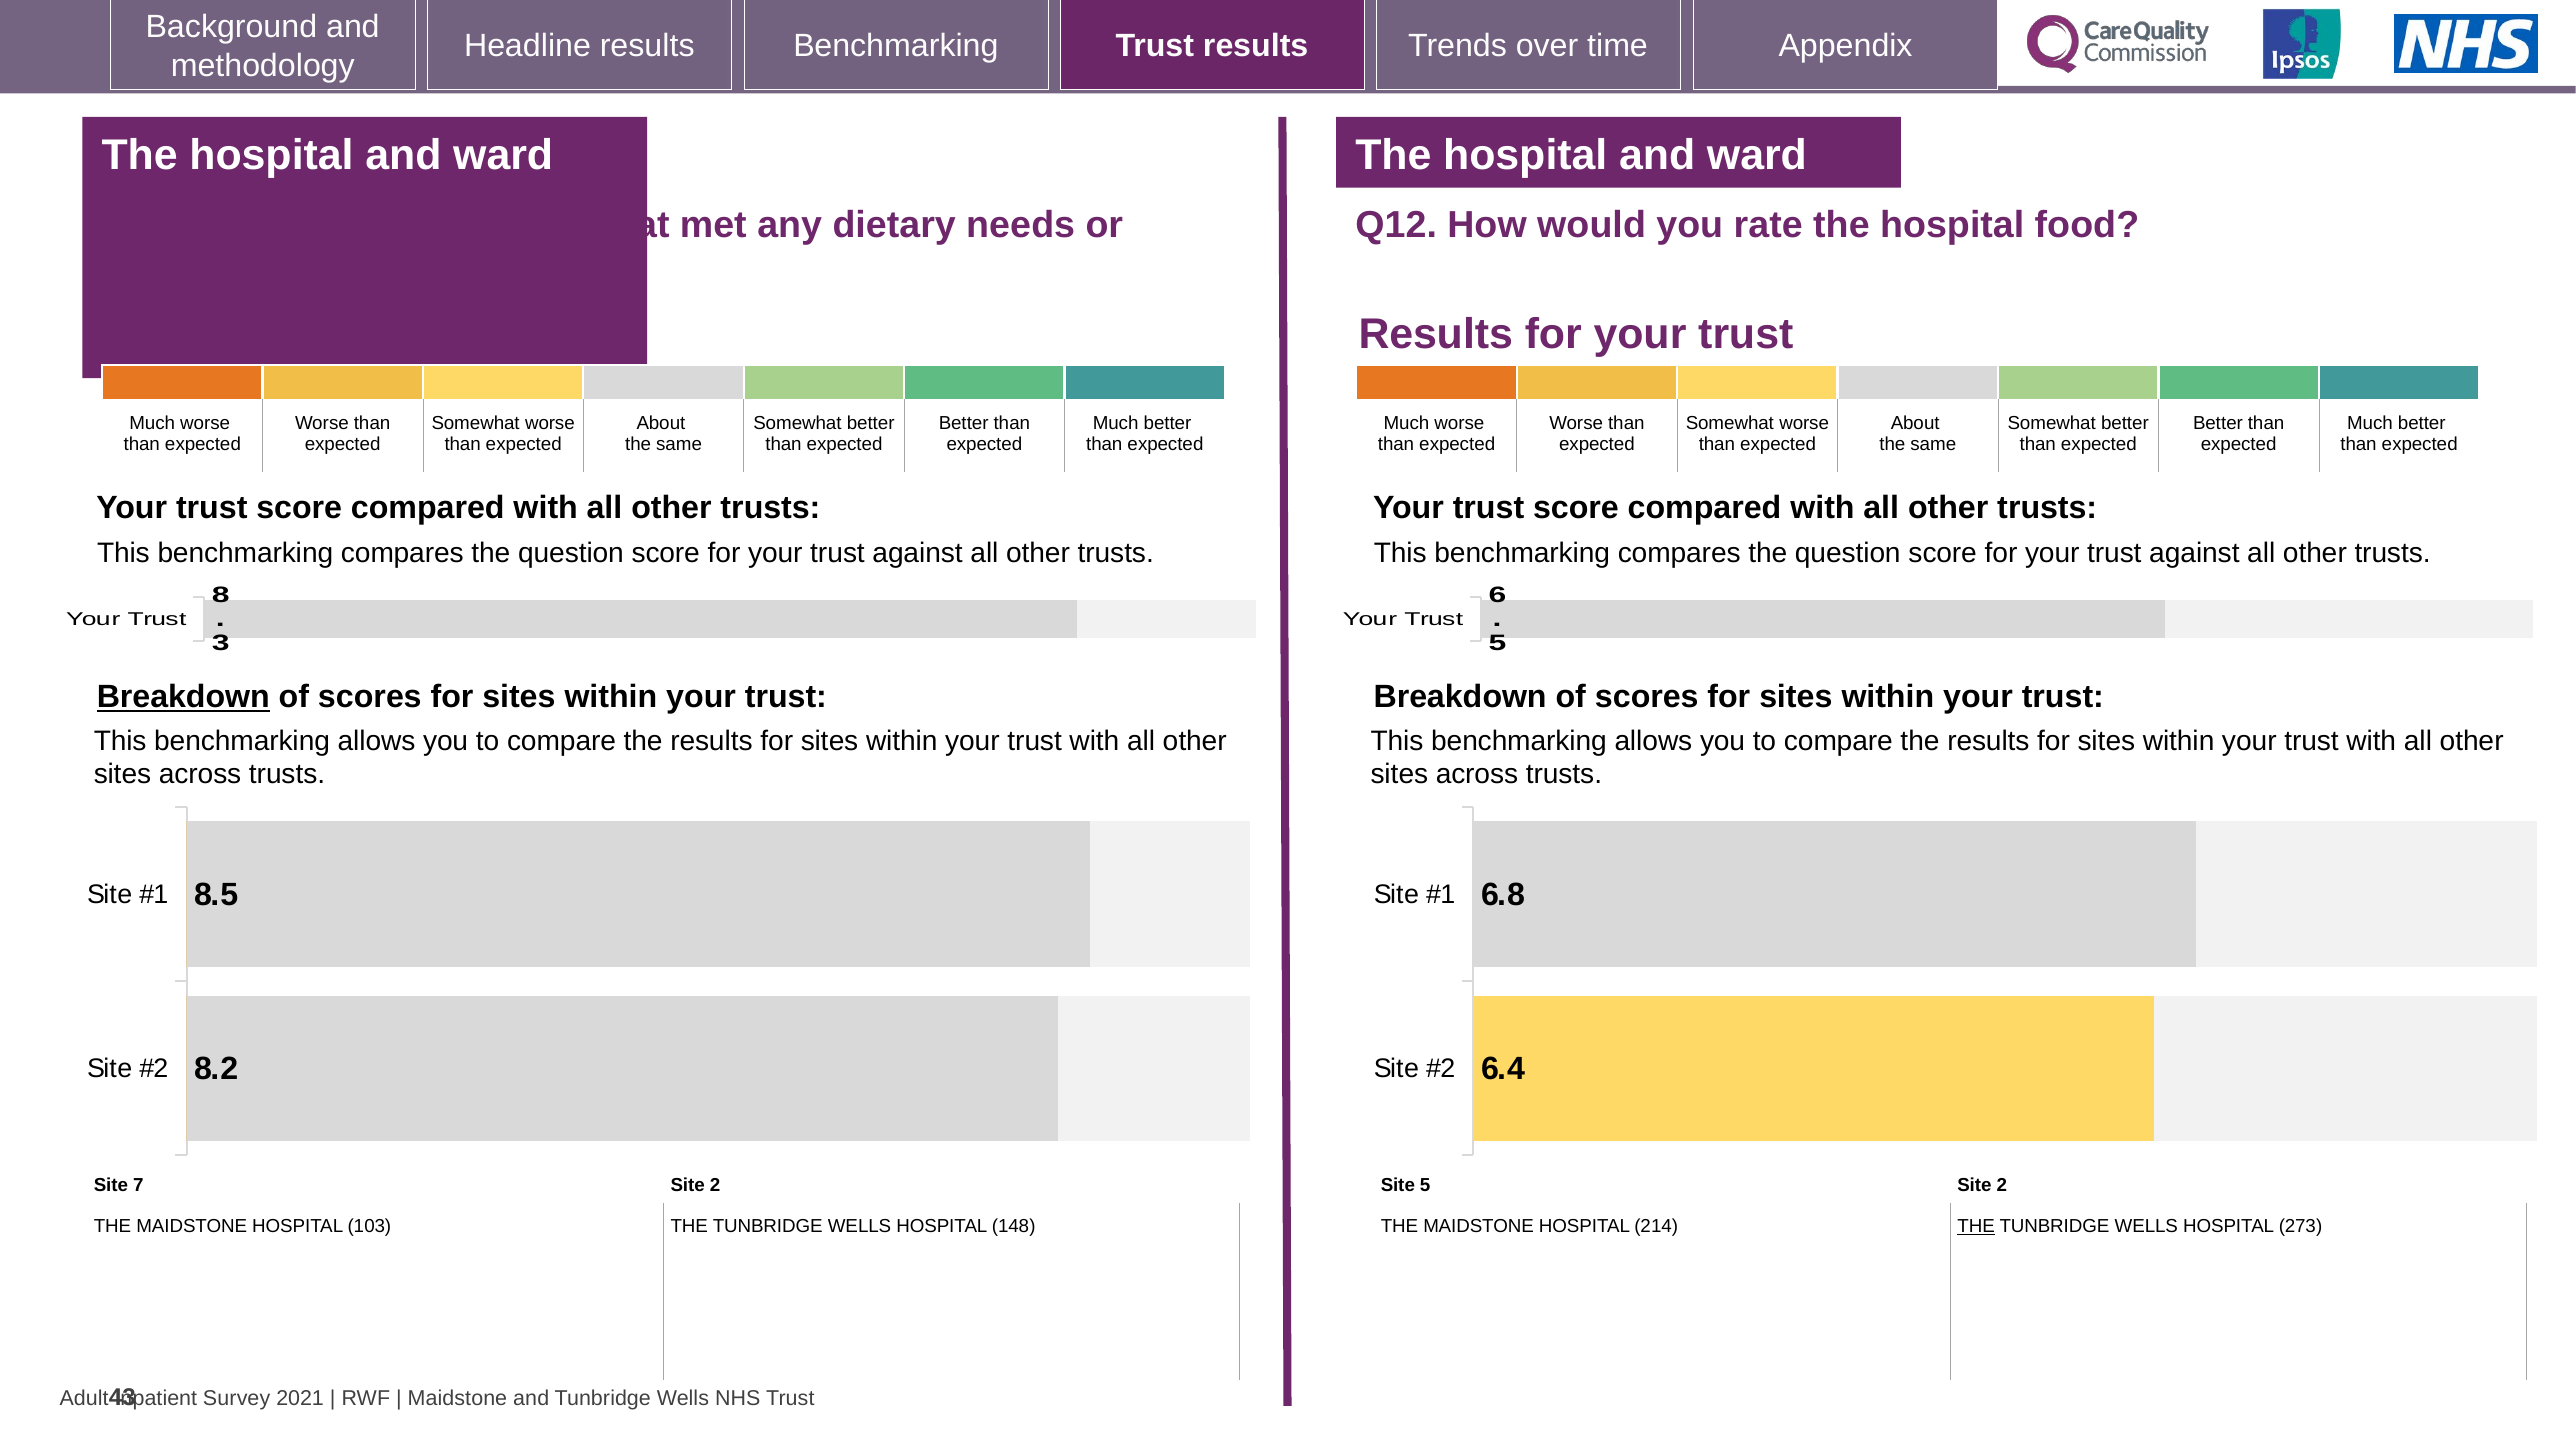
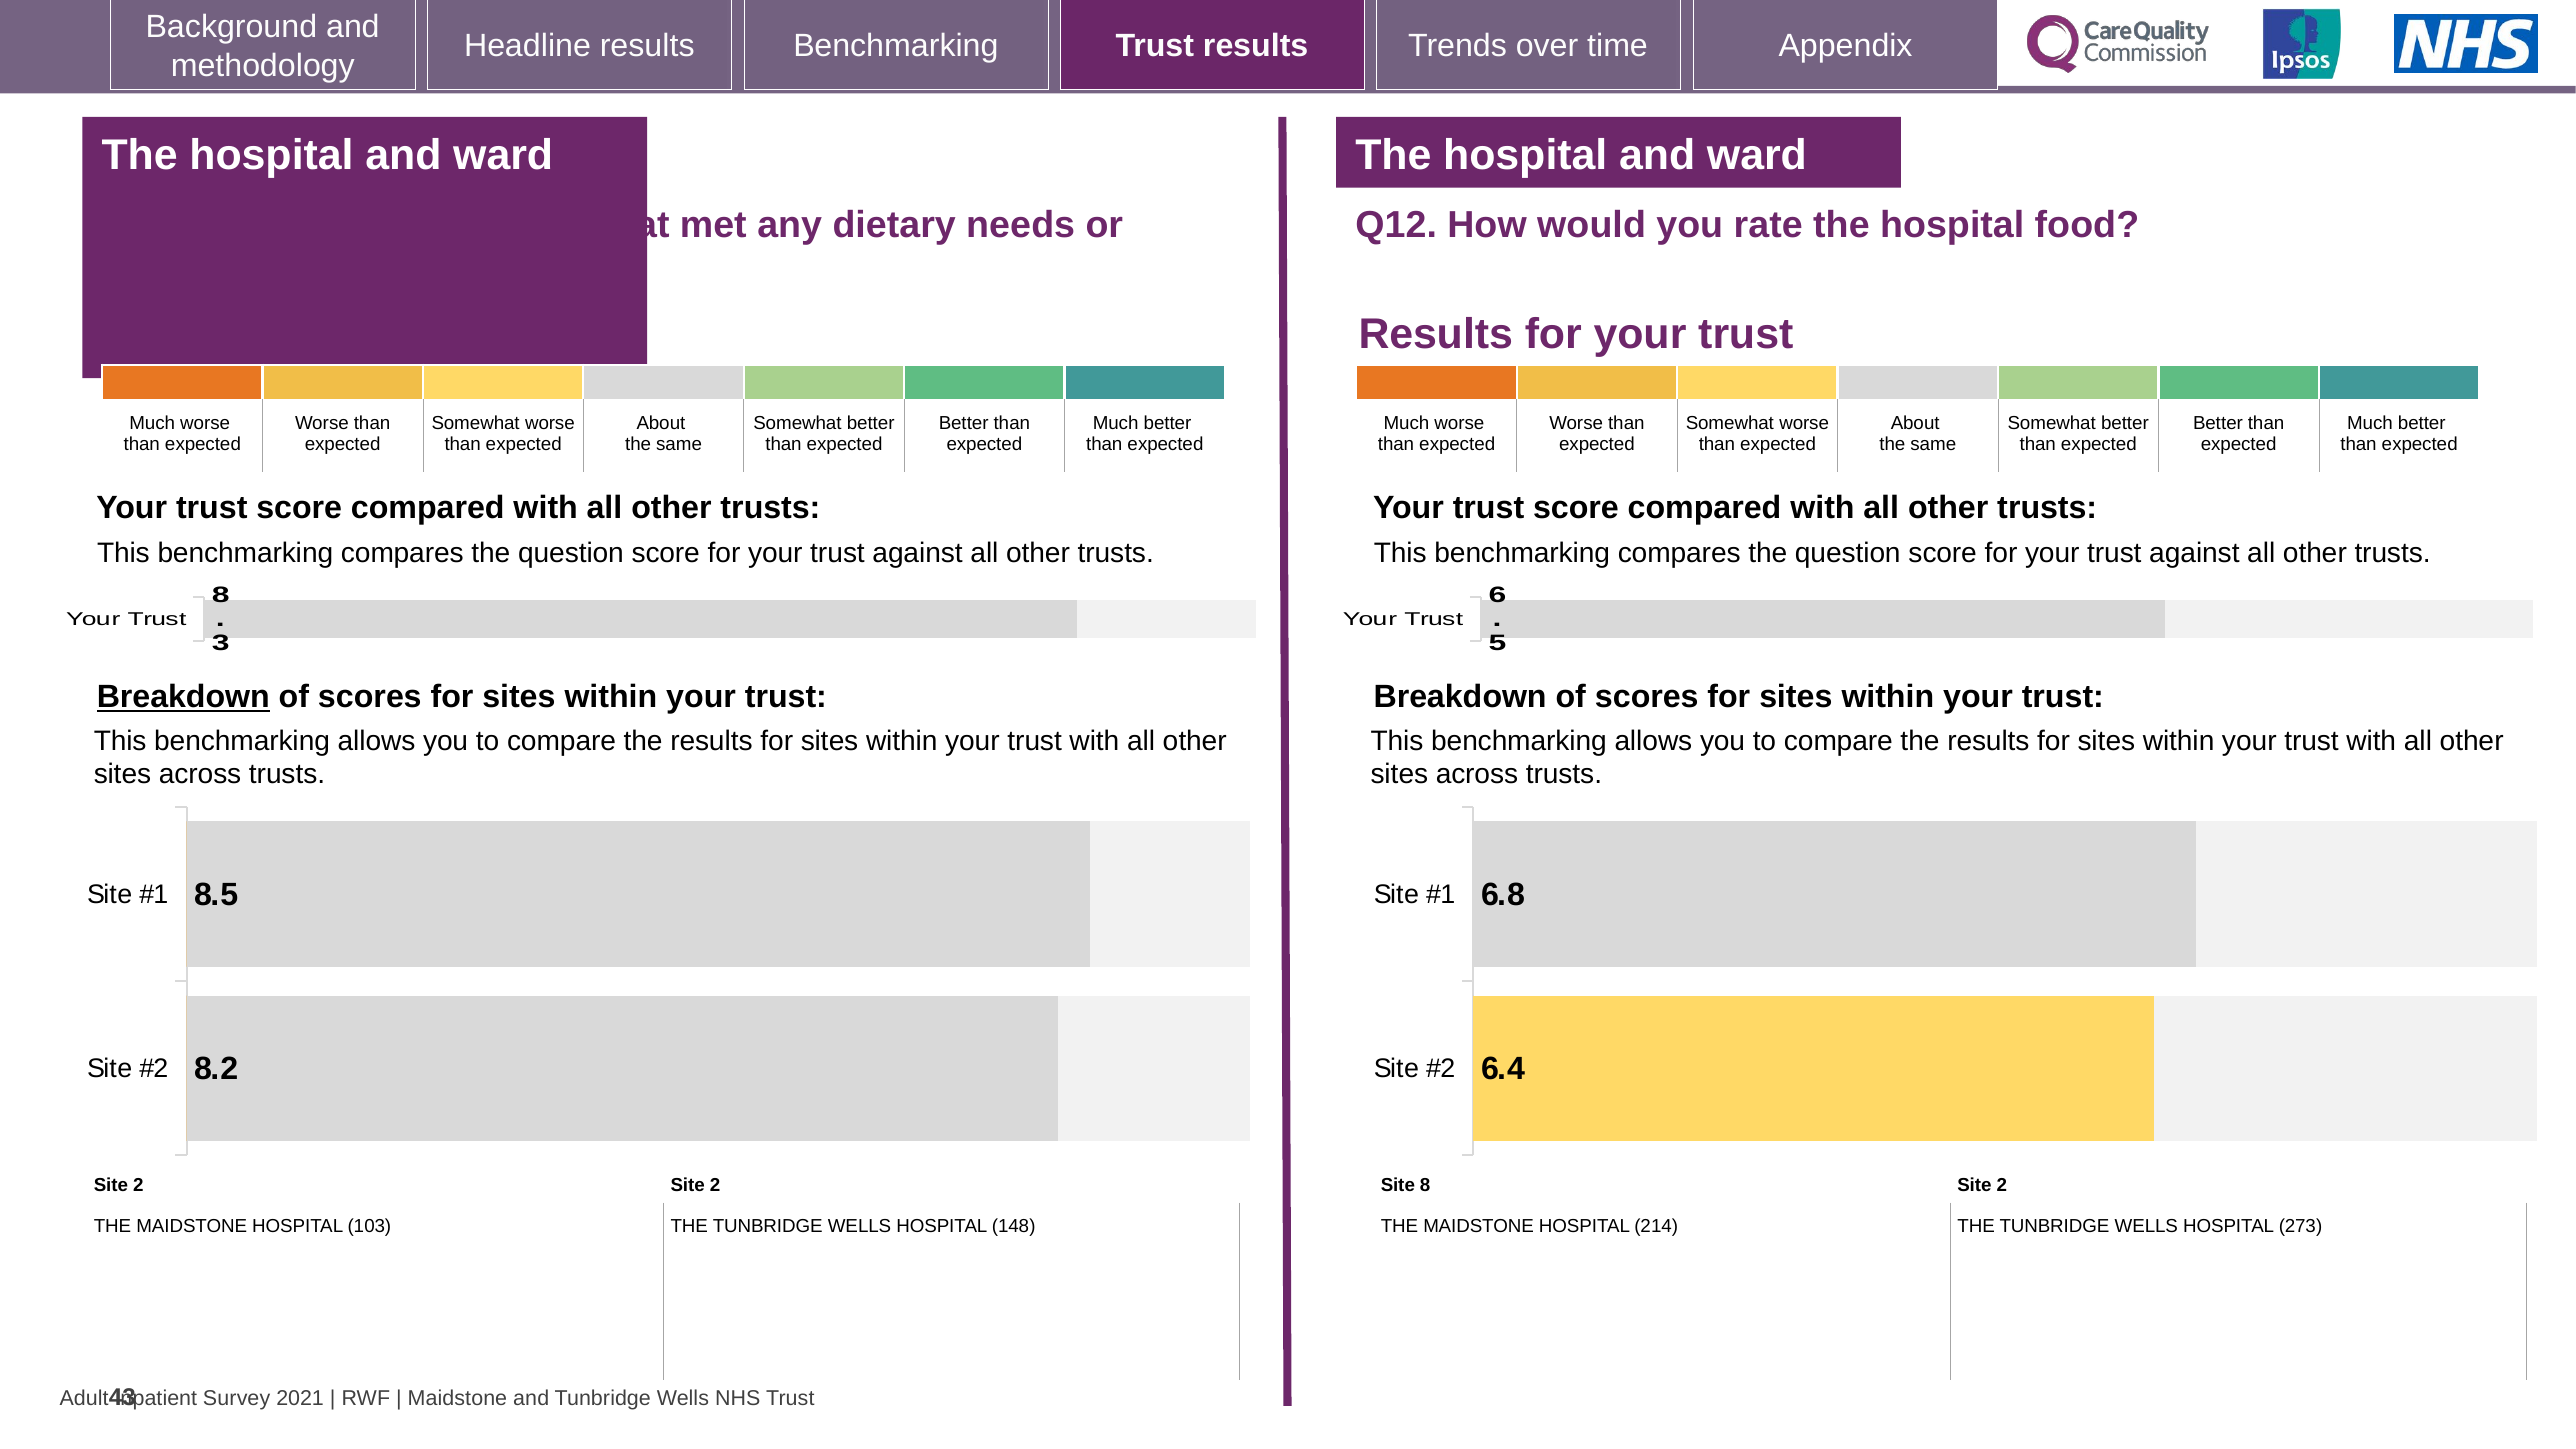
7 at (138, 1185): 7 -> 2
Site 5: 5 -> 8
THE at (1976, 1227) underline: present -> none
